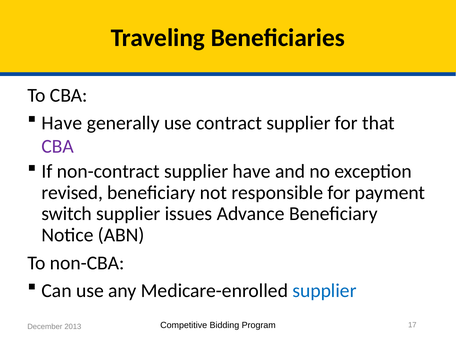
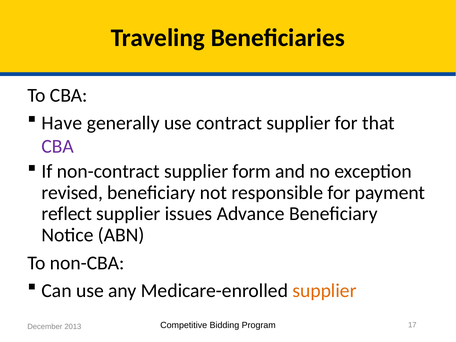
supplier have: have -> form
switch: switch -> reflect
supplier at (324, 291) colour: blue -> orange
